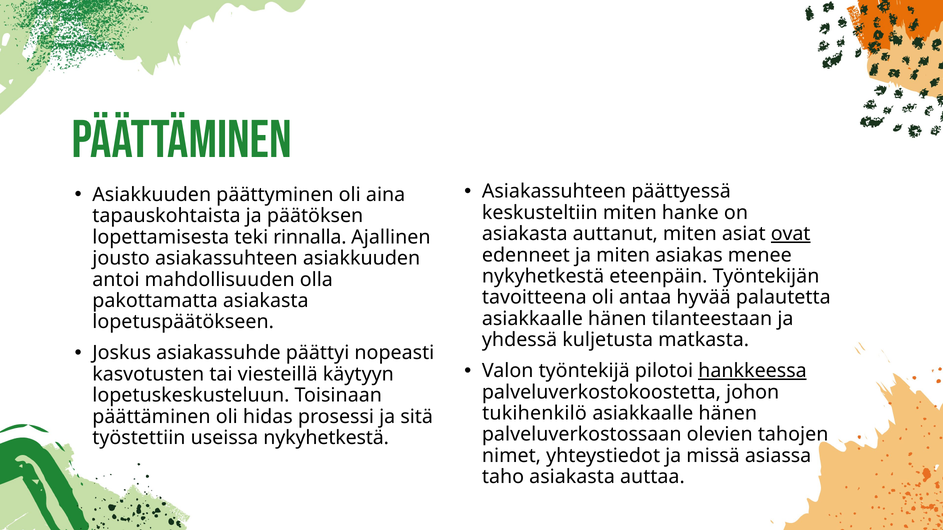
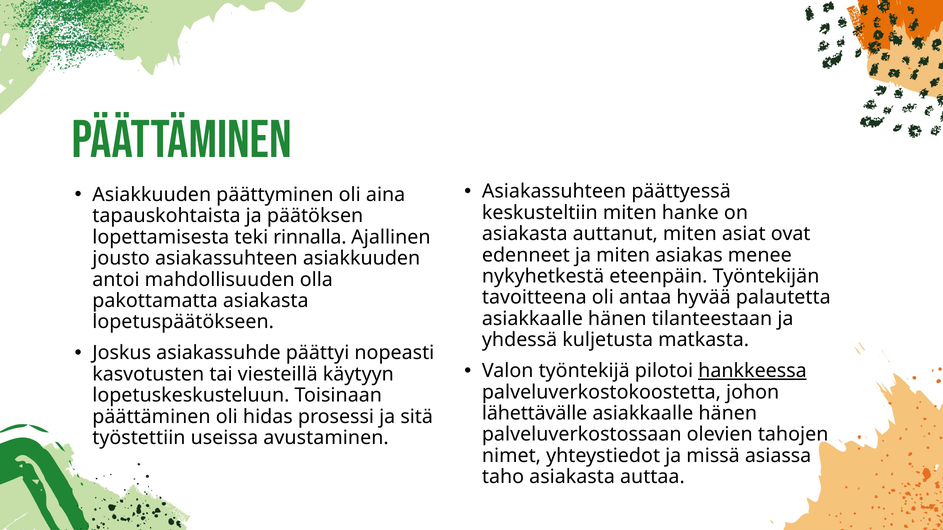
ovat underline: present -> none
tukihenkilö: tukihenkilö -> lähettävälle
useissa nykyhetkestä: nykyhetkestä -> avustaminen
